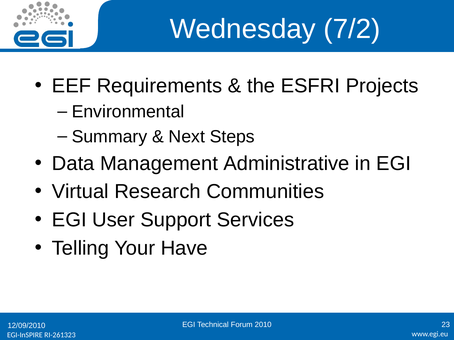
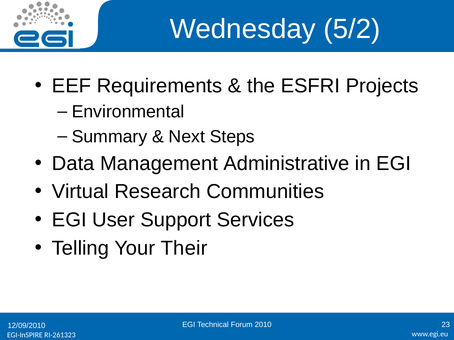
7/2: 7/2 -> 5/2
Have: Have -> Their
